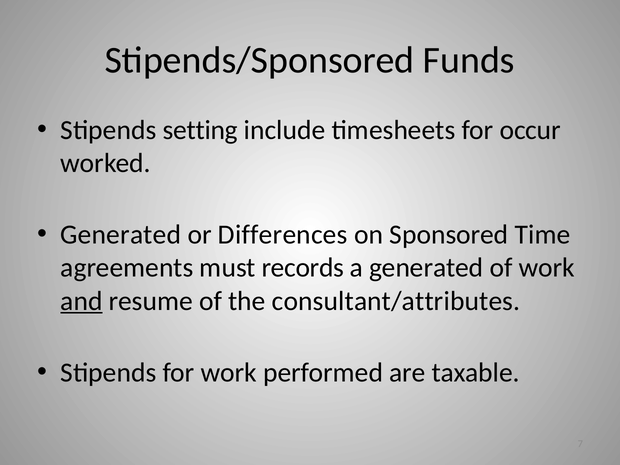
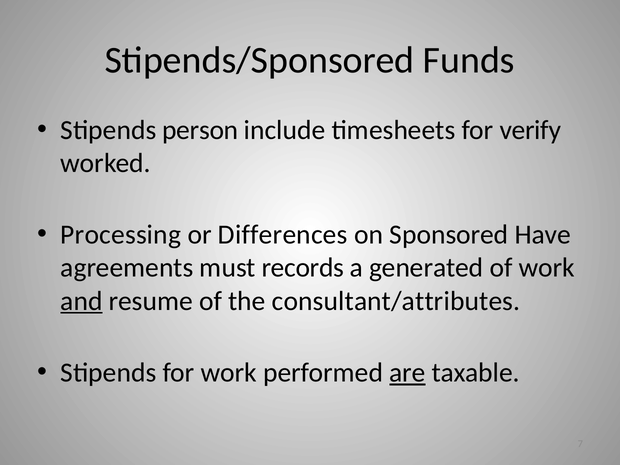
setting: setting -> person
occur: occur -> verify
Generated at (121, 235): Generated -> Processing
Time: Time -> Have
are underline: none -> present
